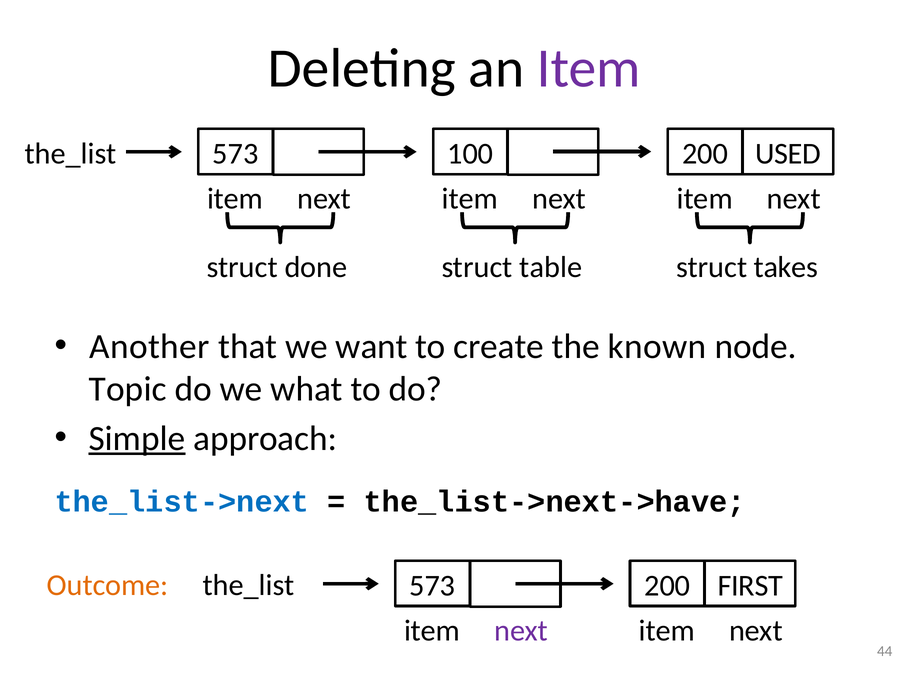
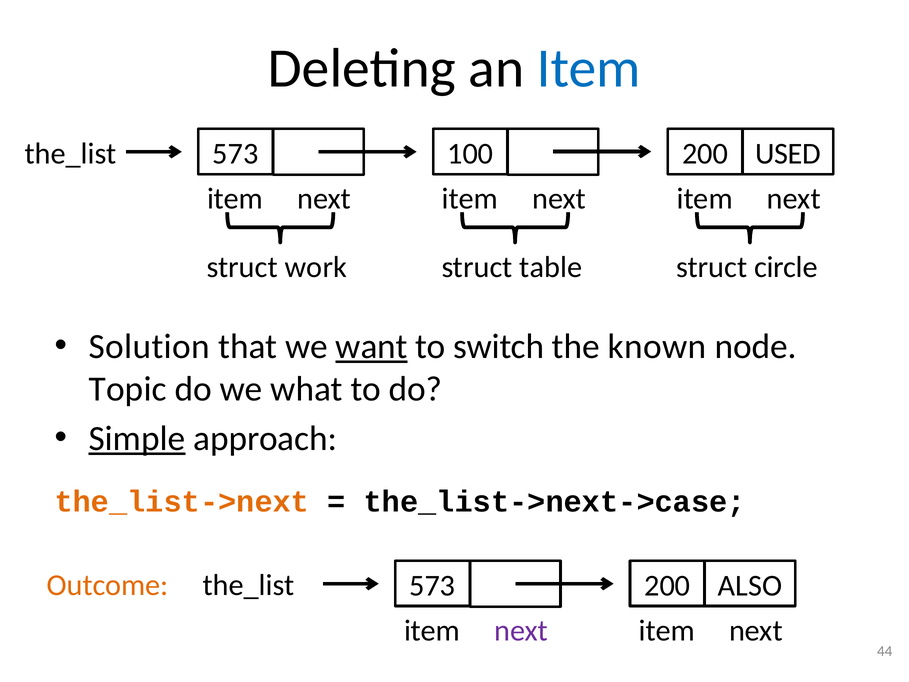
Item at (589, 68) colour: purple -> blue
done: done -> work
takes: takes -> circle
Another: Another -> Solution
want underline: none -> present
create: create -> switch
the_list->next colour: blue -> orange
the_list->next->have: the_list->next->have -> the_list->next->case
FIRST: FIRST -> ALSO
